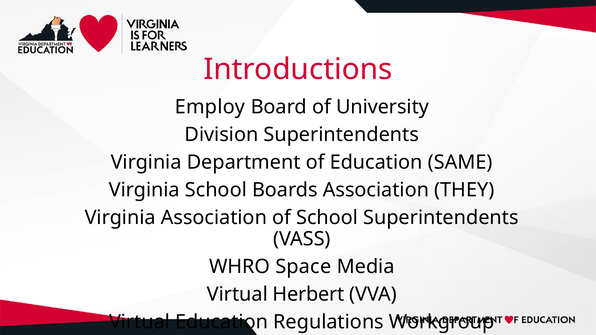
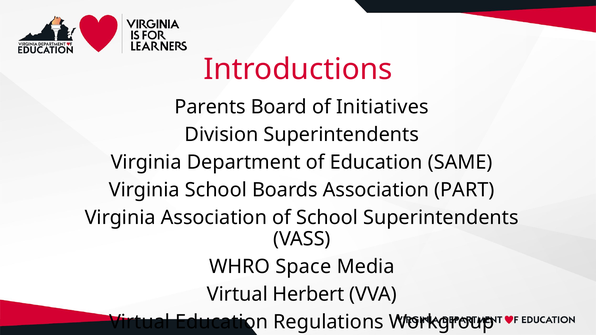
Employ: Employ -> Parents
University: University -> Initiatives
THEY: THEY -> PART
